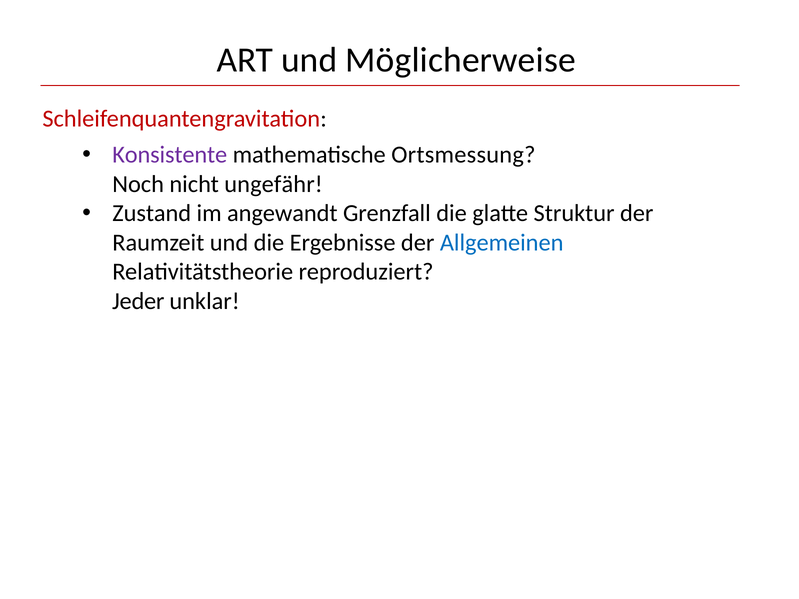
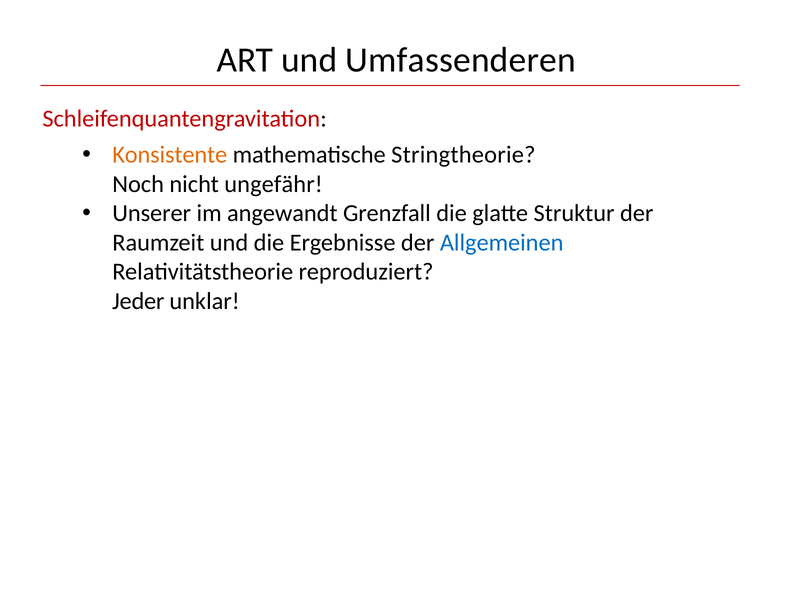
Möglicherweise: Möglicherweise -> Umfassenderen
Konsistente colour: purple -> orange
Ortsmessung: Ortsmessung -> Stringtheorie
Zustand: Zustand -> Unserer
